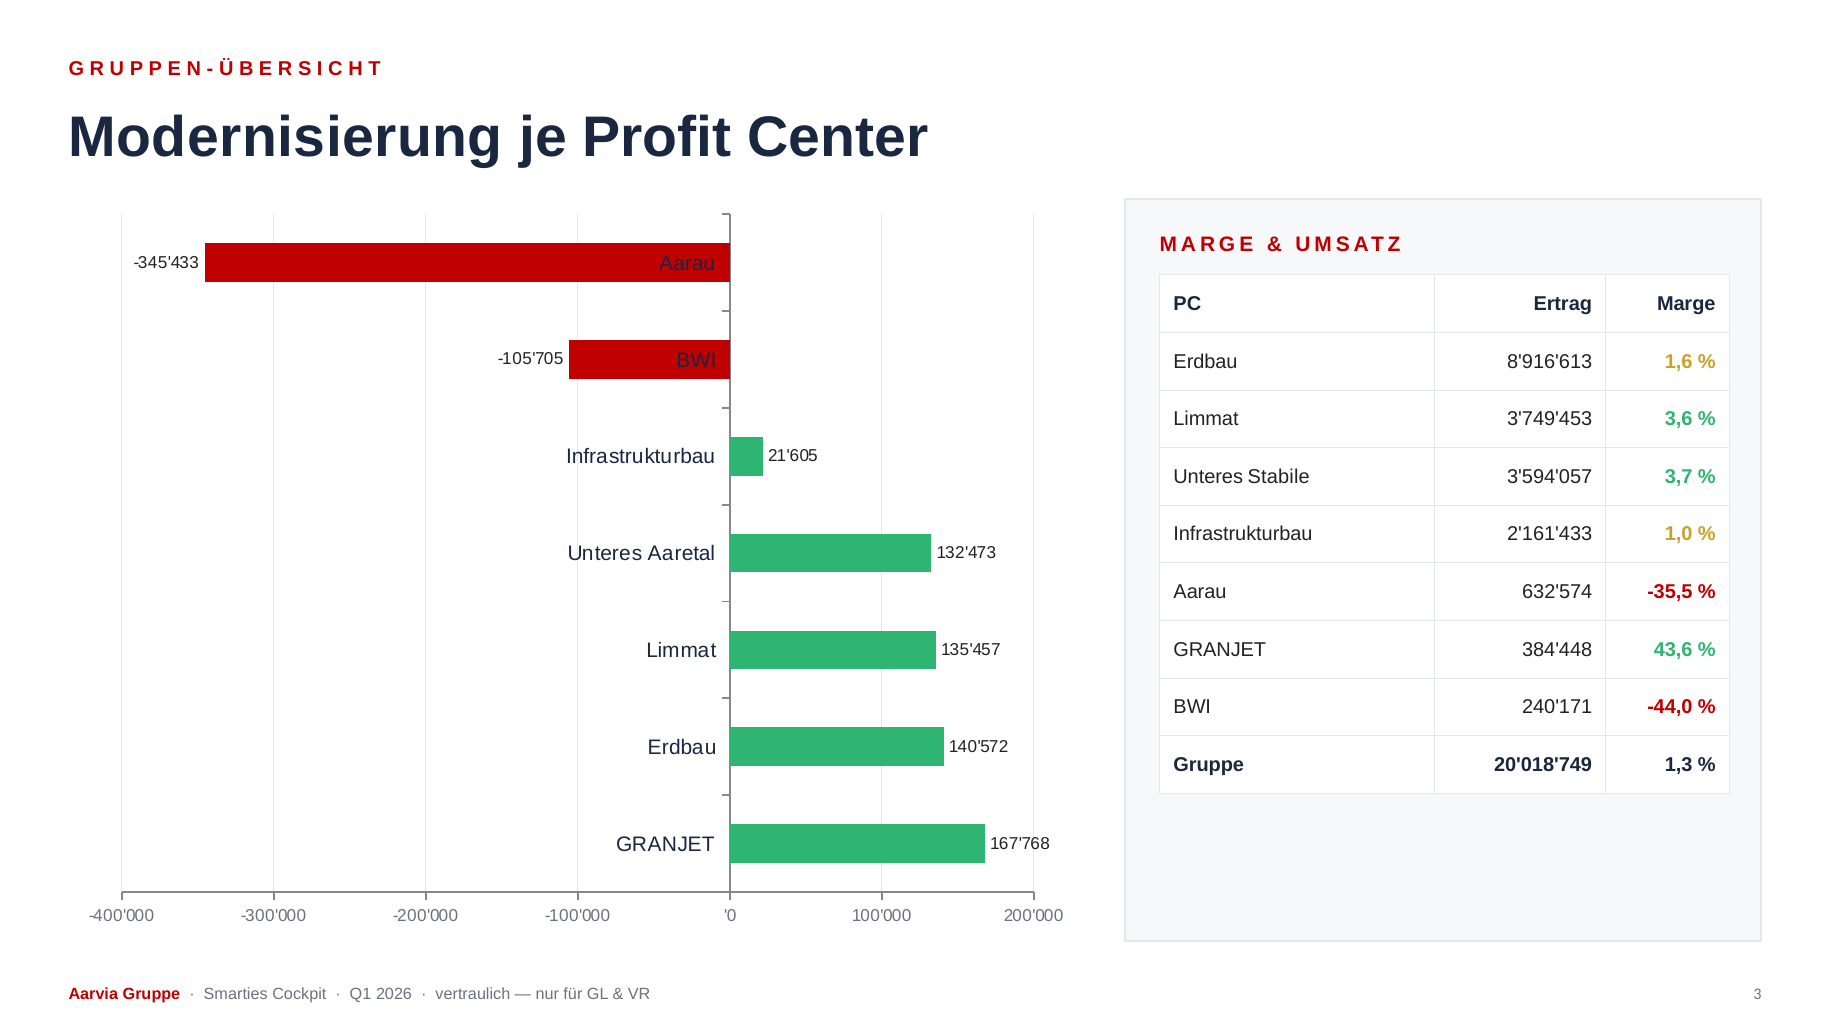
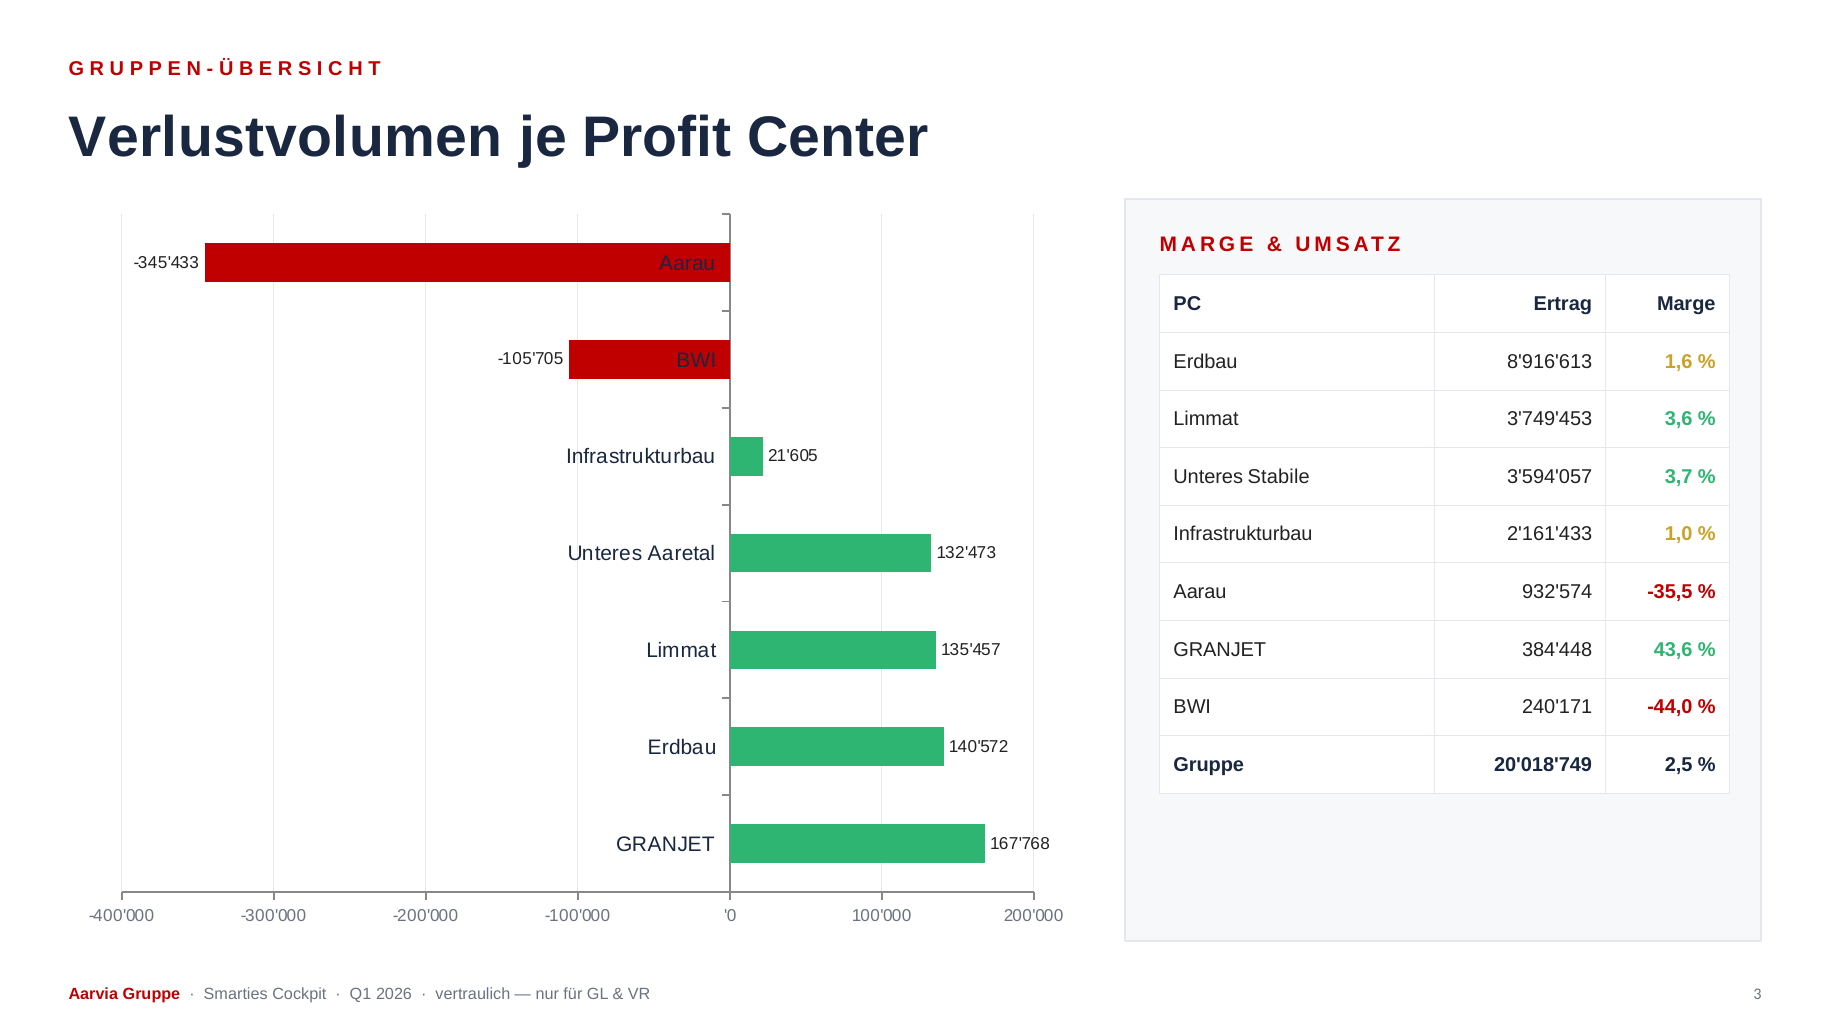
Modernisierung: Modernisierung -> Verlustvolumen
632'574: 632'574 -> 932'574
1,3: 1,3 -> 2,5
